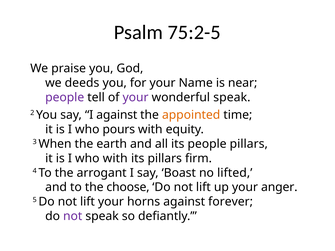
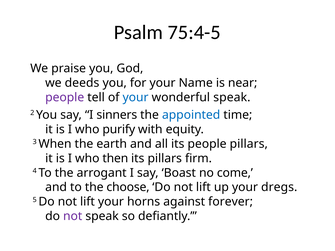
75:2-5: 75:2-5 -> 75:4-5
your at (136, 97) colour: purple -> blue
I against: against -> sinners
appointed colour: orange -> blue
pours: pours -> purify
who with: with -> then
lifted: lifted -> come
anger: anger -> dregs
